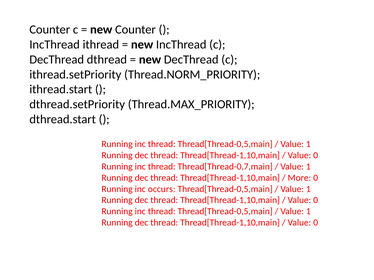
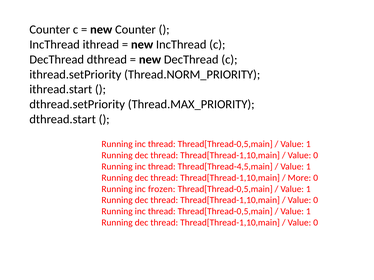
Thread[Thread-0,7,main: Thread[Thread-0,7,main -> Thread[Thread-4,5,main
occurs: occurs -> frozen
